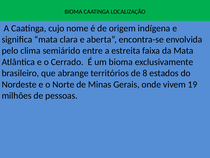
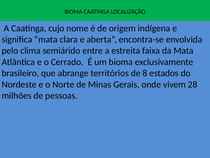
19: 19 -> 28
